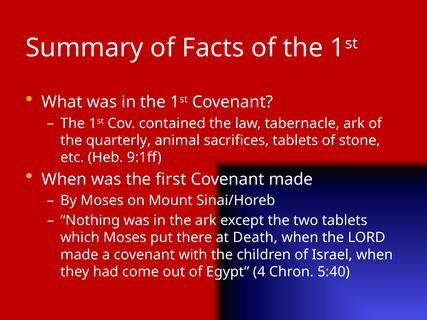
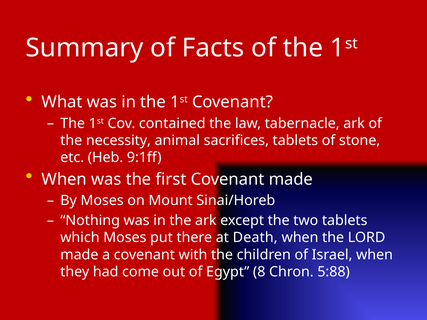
quarterly: quarterly -> necessity
4: 4 -> 8
5:40: 5:40 -> 5:88
